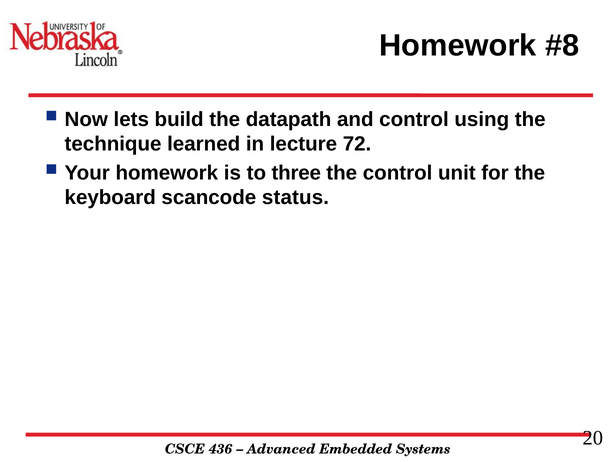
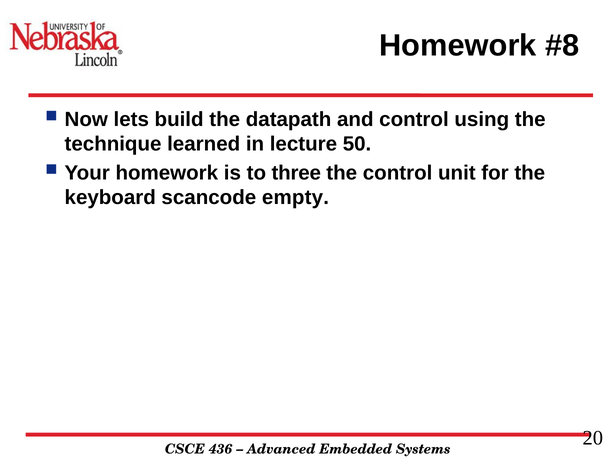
72: 72 -> 50
status: status -> empty
